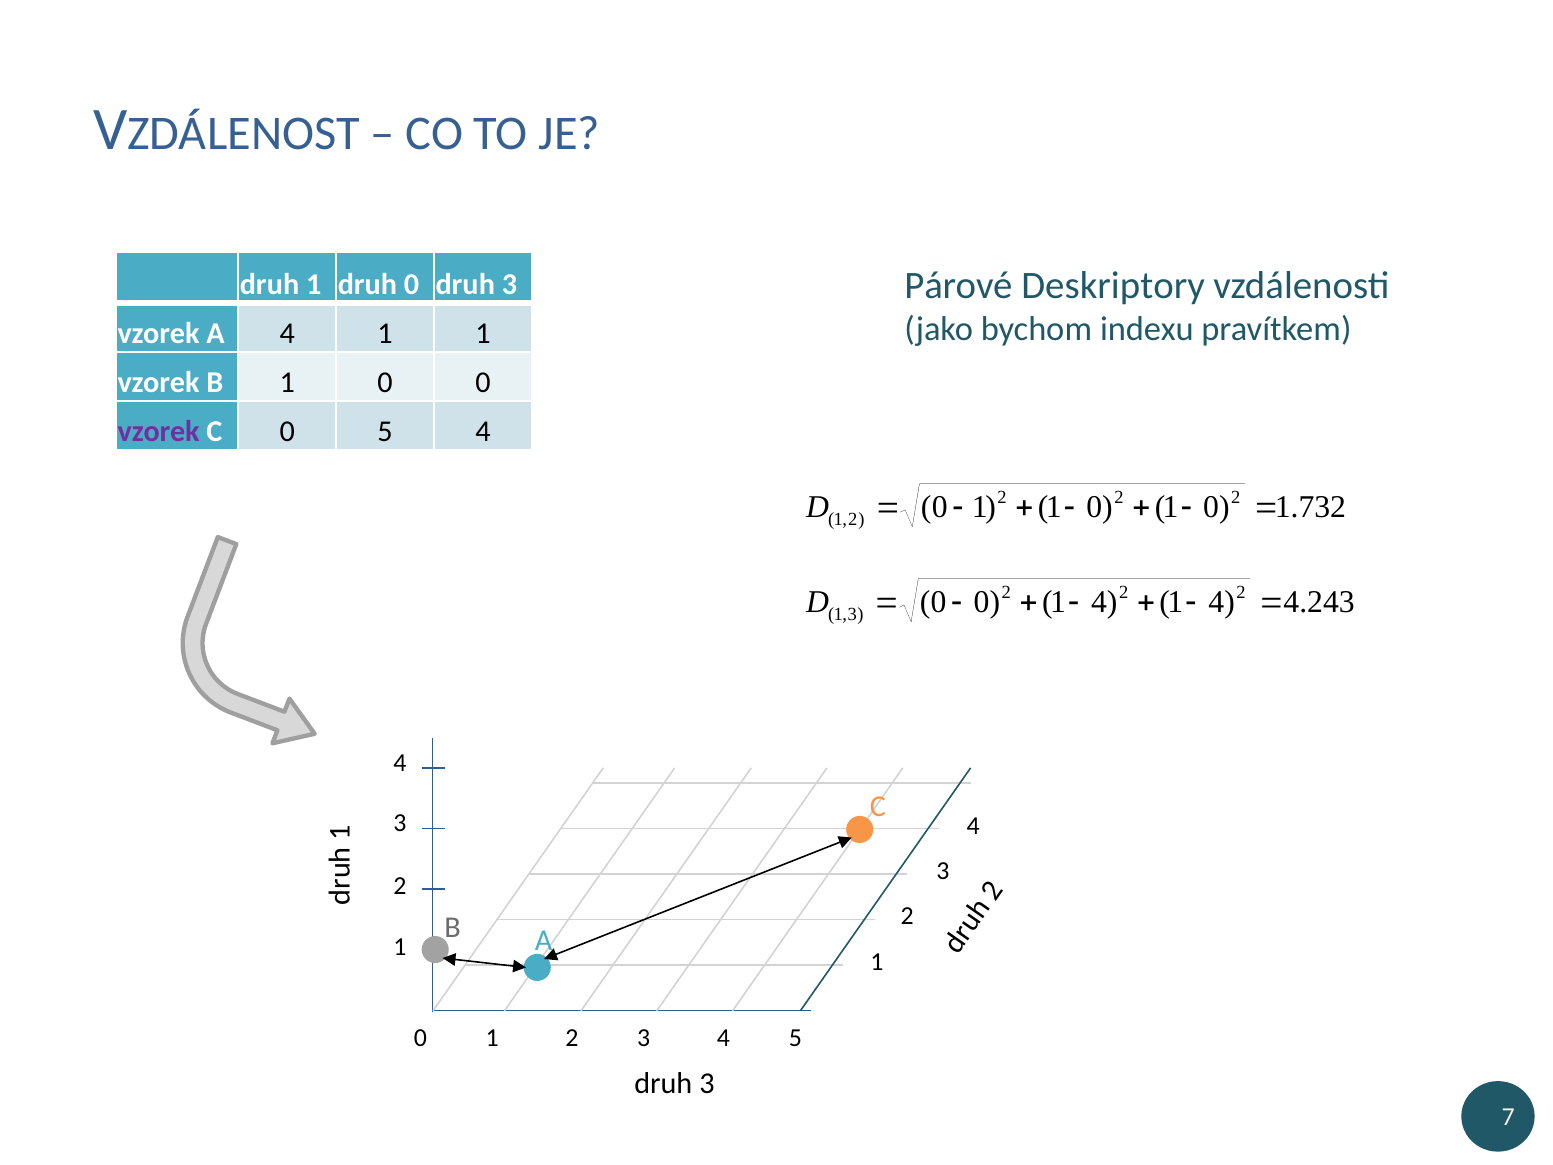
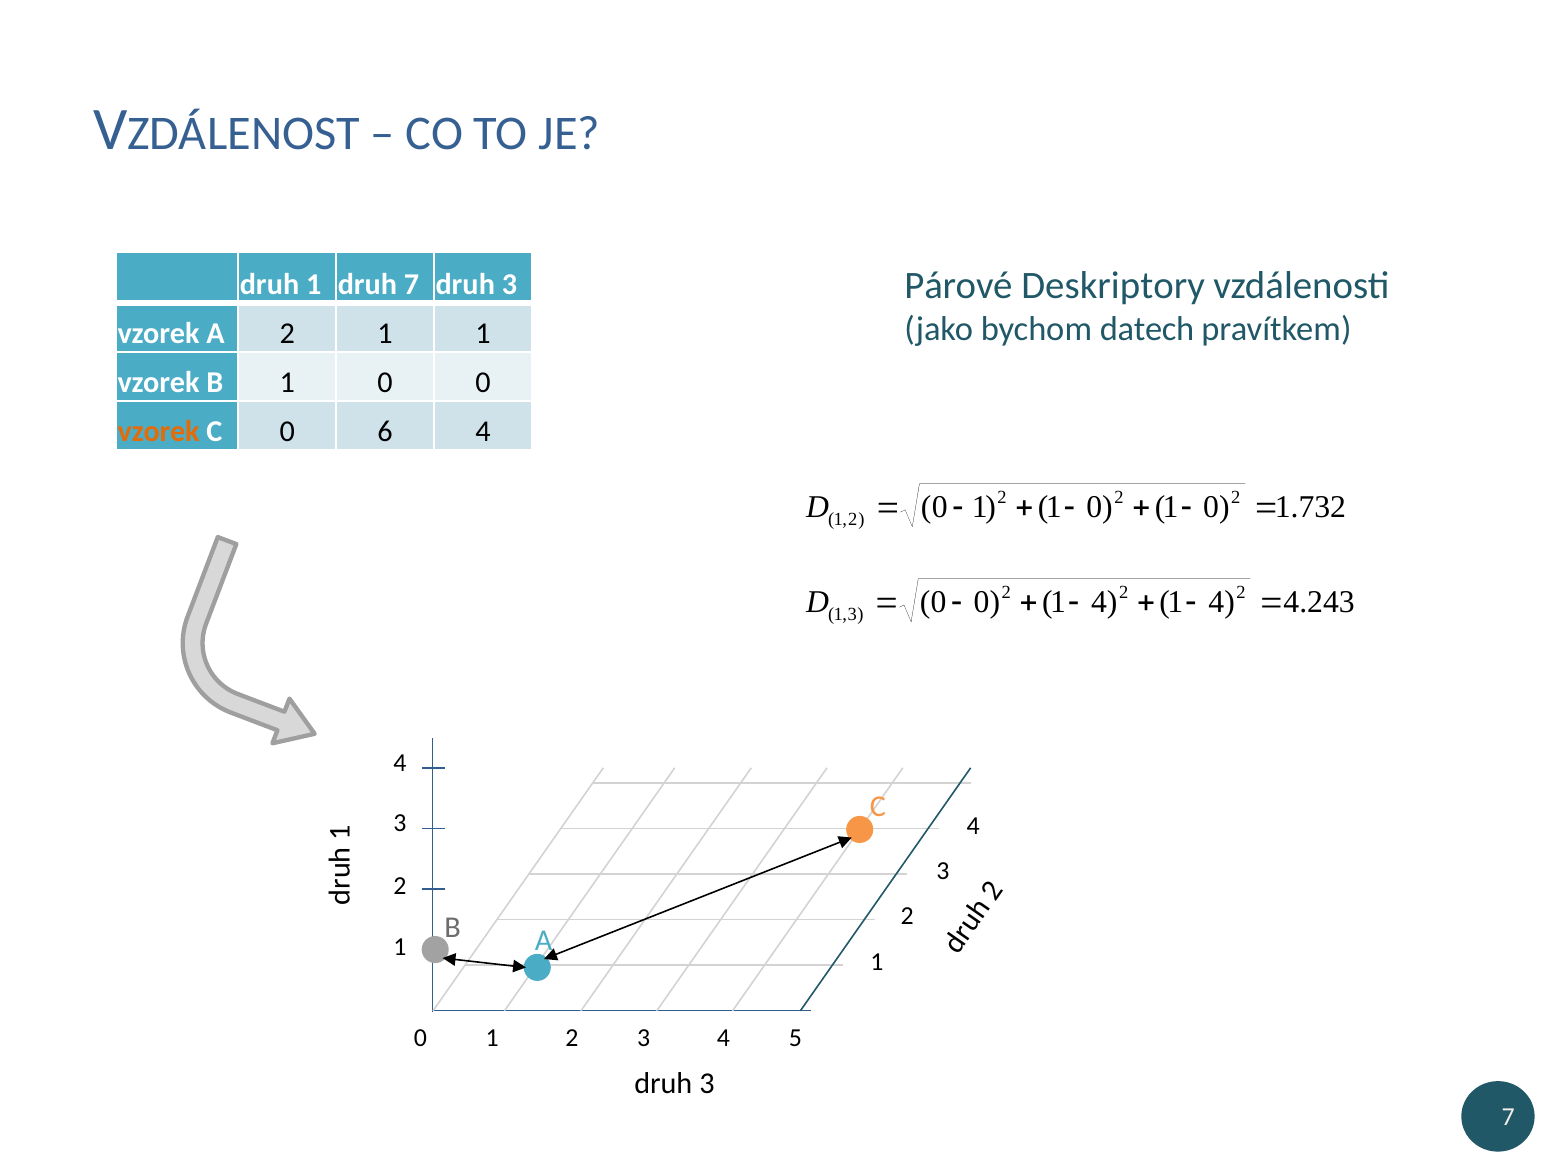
druh 0: 0 -> 7
indexu: indexu -> datech
A 4: 4 -> 2
vzorek at (159, 432) colour: purple -> orange
0 5: 5 -> 6
